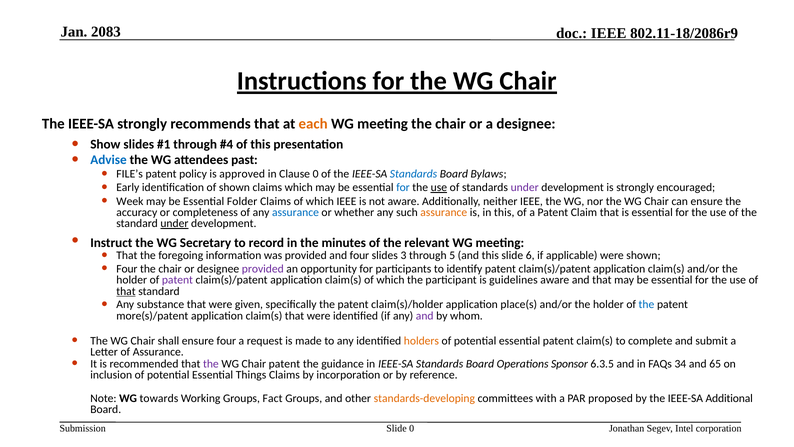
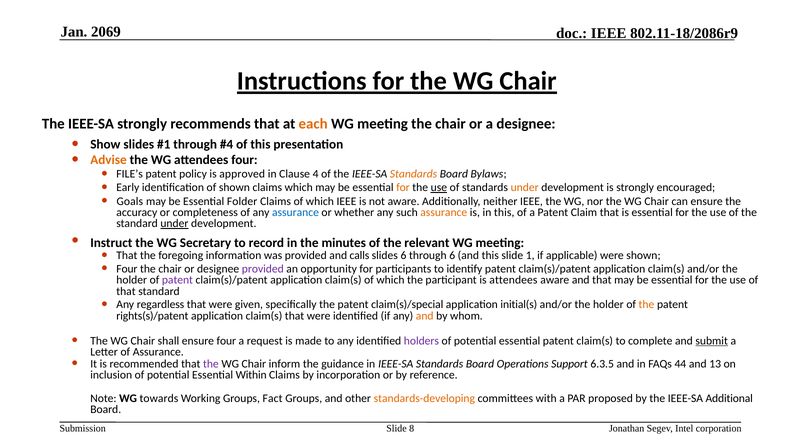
2083: 2083 -> 2069
Advise colour: blue -> orange
attendees past: past -> four
Clause 0: 0 -> 4
Standards at (414, 174) colour: blue -> orange
for at (403, 187) colour: blue -> orange
under at (525, 187) colour: purple -> orange
Week: Week -> Goals
and four: four -> calls
slides 3: 3 -> 6
through 5: 5 -> 6
6: 6 -> 1
is guidelines: guidelines -> attendees
that at (126, 291) underline: present -> none
substance: substance -> regardless
claim(s)/holder: claim(s)/holder -> claim(s)/special
place(s: place(s -> initial(s
the at (646, 304) colour: blue -> orange
more(s)/patent: more(s)/patent -> rights(s)/patent
and at (425, 315) colour: purple -> orange
holders colour: orange -> purple
submit underline: none -> present
Chair patent: patent -> inform
Sponsor: Sponsor -> Support
34: 34 -> 44
65: 65 -> 13
Things: Things -> Within
Slide 0: 0 -> 8
